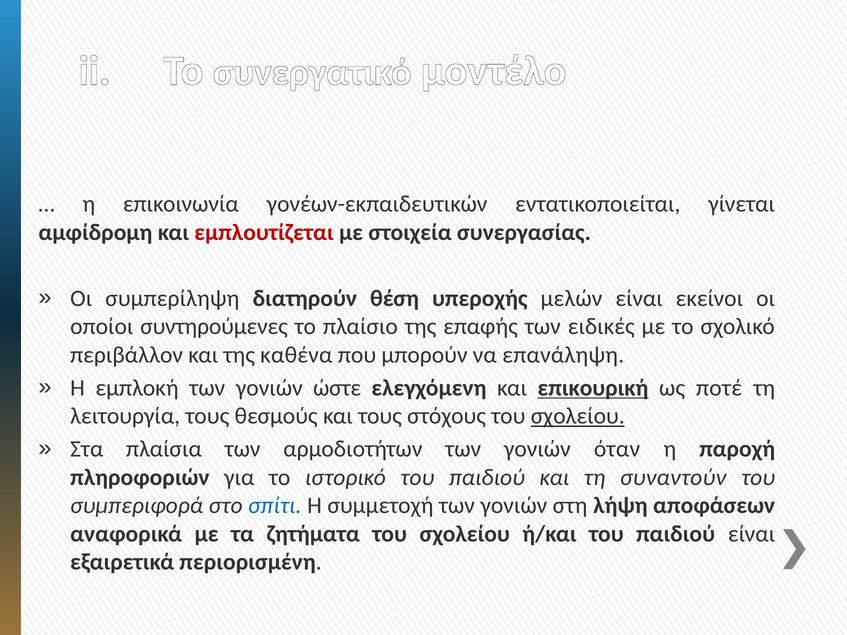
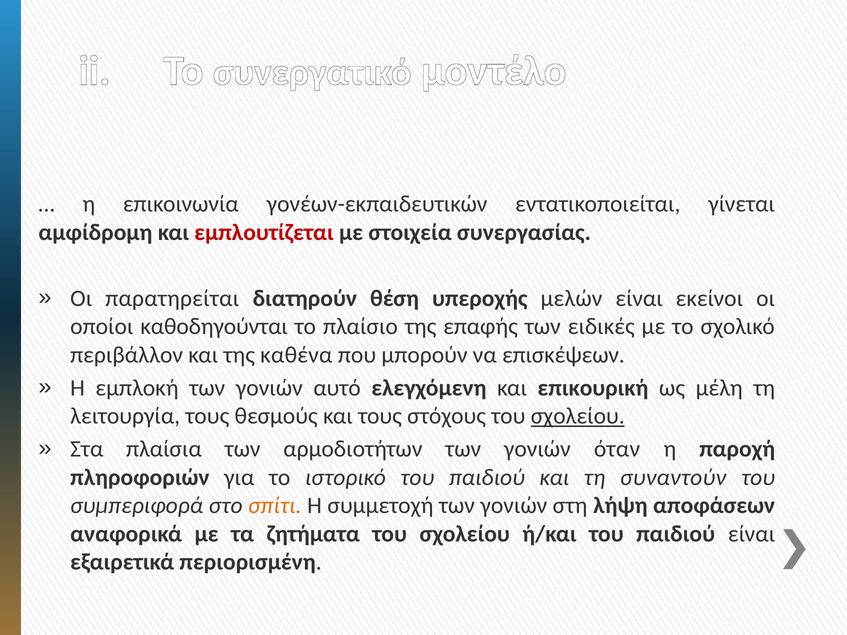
συμπερίληψη: συμπερίληψη -> παρατηρείται
συντηρούμενες: συντηρούμενες -> καθοδηγούνται
επανάληψη: επανάληψη -> επισκέψεων
ώστε: ώστε -> αυτό
επικουρική underline: present -> none
ποτέ: ποτέ -> μέλη
σπίτι colour: blue -> orange
